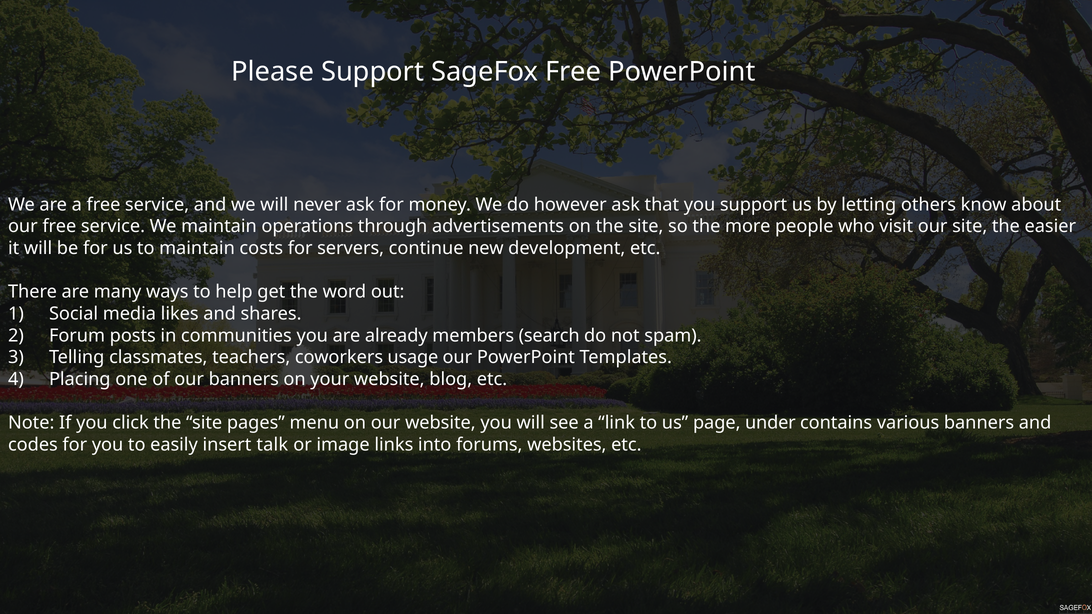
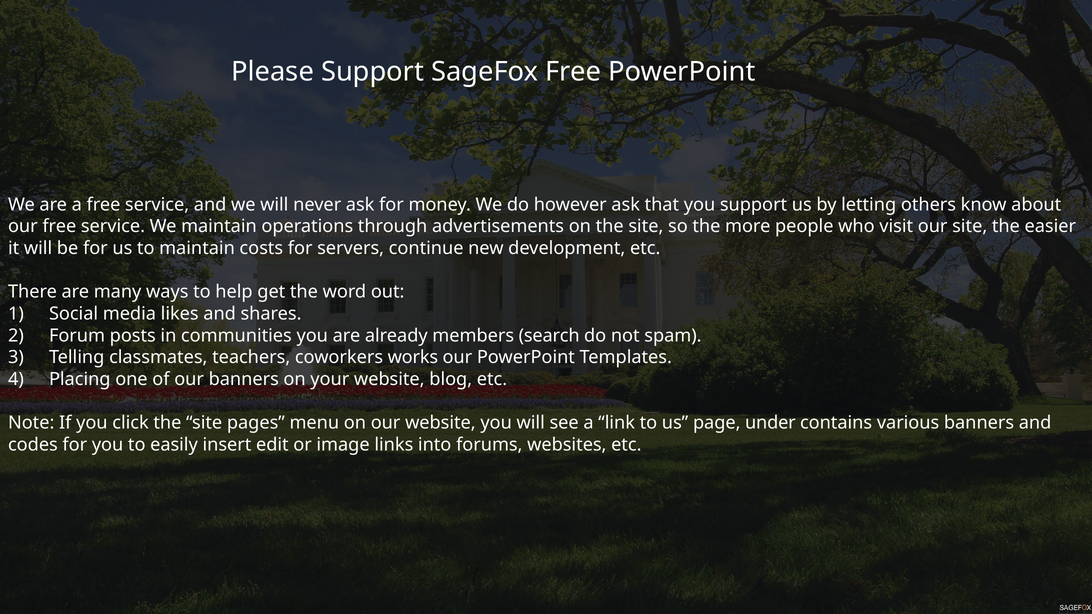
usage: usage -> works
talk: talk -> edit
